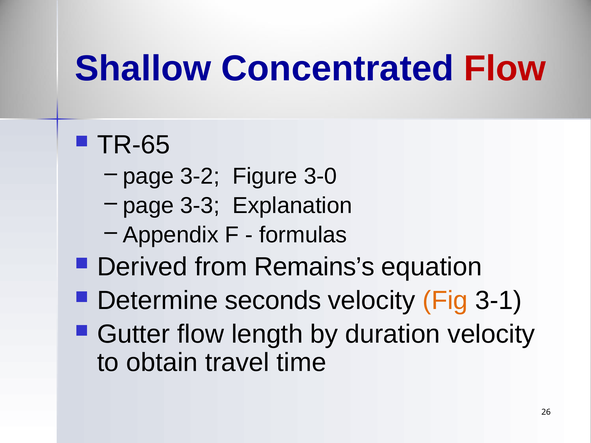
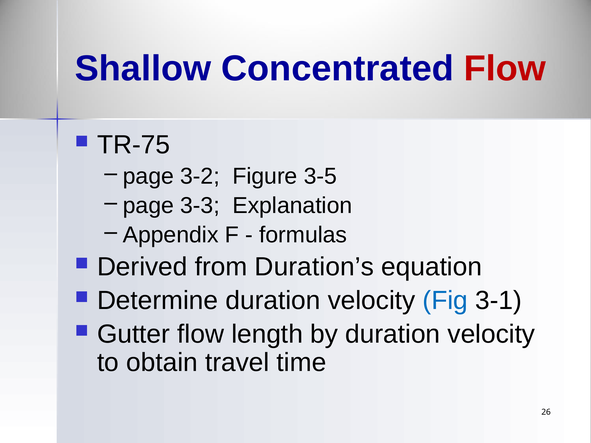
TR-65: TR-65 -> TR-75
3-0: 3-0 -> 3-5
Remains’s: Remains’s -> Duration’s
Determine seconds: seconds -> duration
Fig colour: orange -> blue
